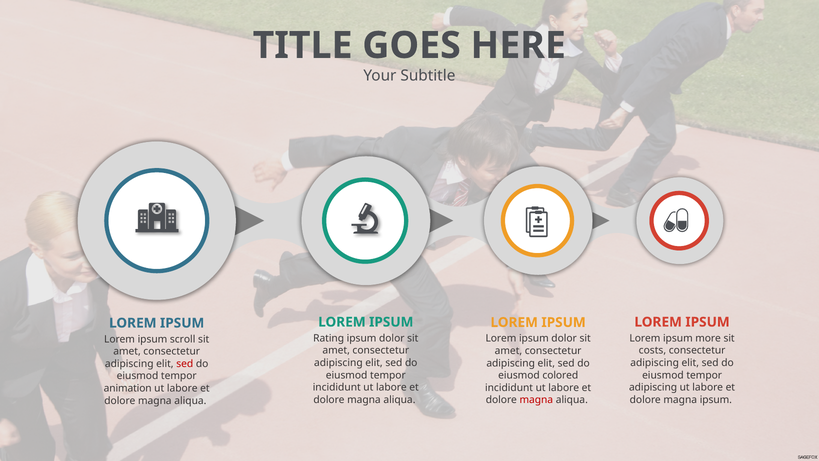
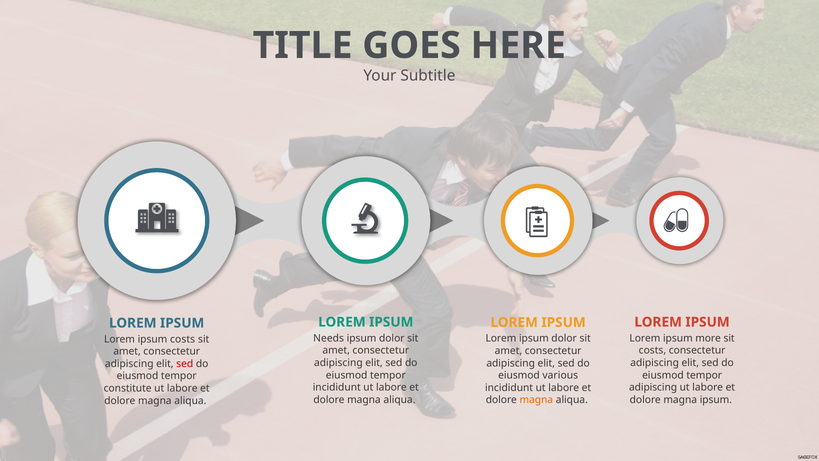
Rating: Rating -> Needs
ipsum scroll: scroll -> costs
colored: colored -> various
animation: animation -> constitute
magna at (536, 400) colour: red -> orange
